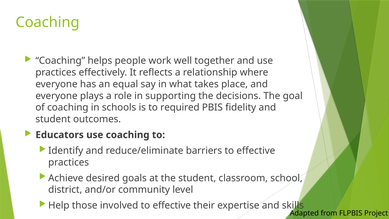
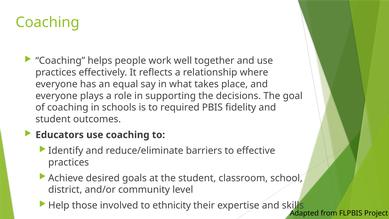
involved to effective: effective -> ethnicity
